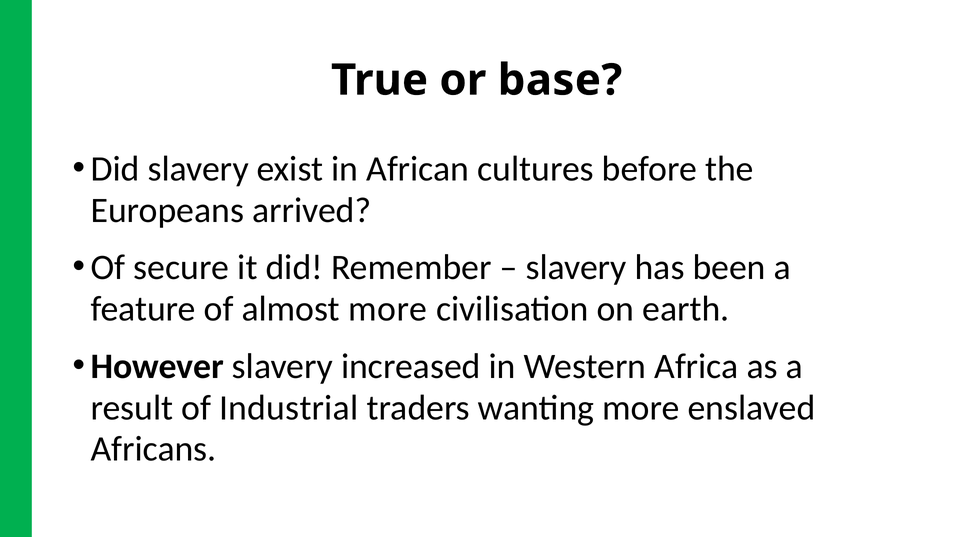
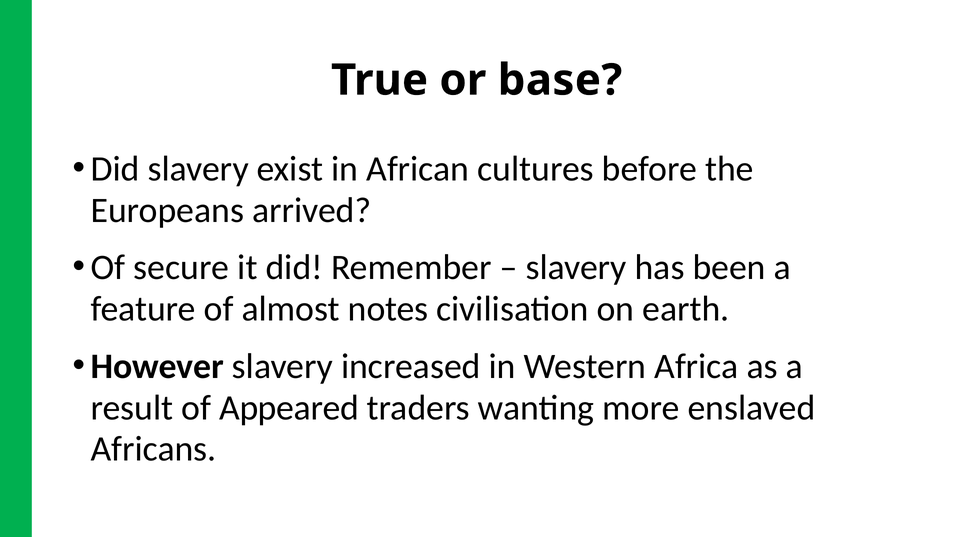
almost more: more -> notes
Industrial: Industrial -> Appeared
